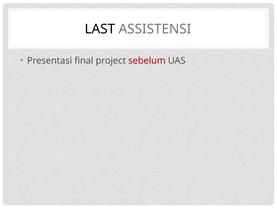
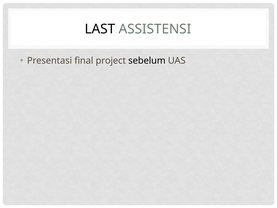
sebelum colour: red -> black
